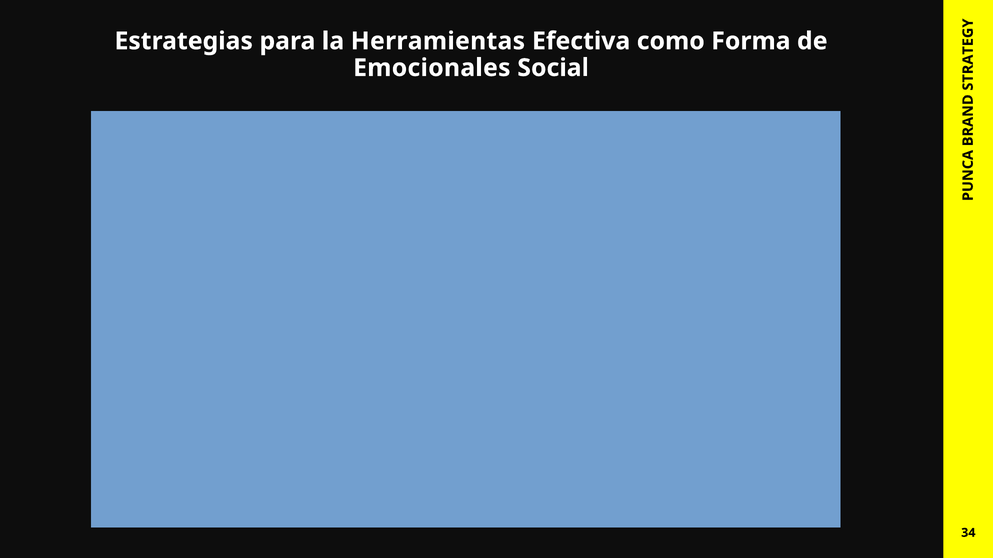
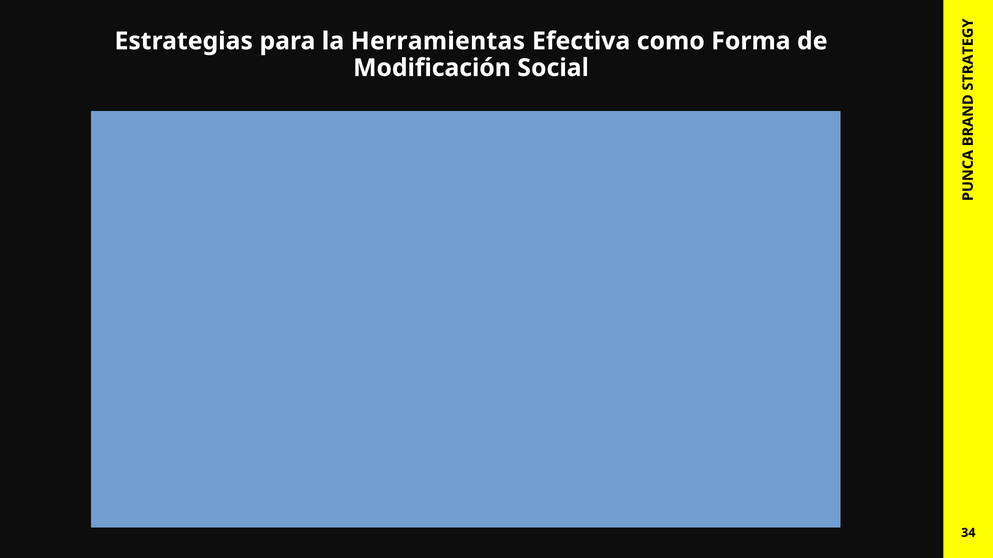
Emocionales: Emocionales -> Modificación
